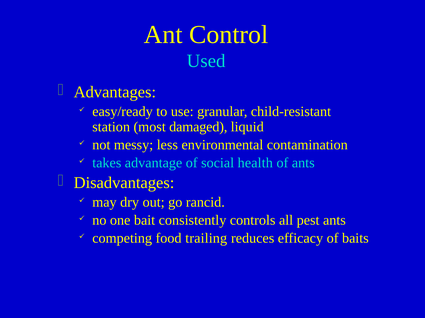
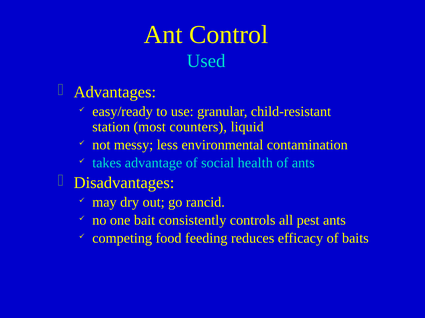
damaged: damaged -> counters
trailing: trailing -> feeding
